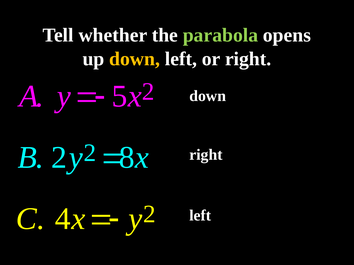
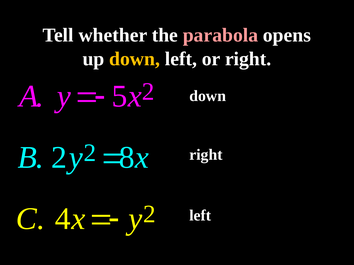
parabola colour: light green -> pink
